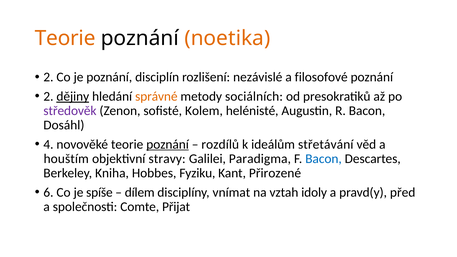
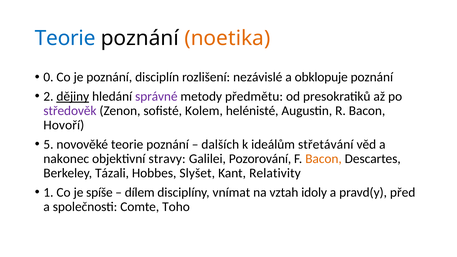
Teorie at (65, 38) colour: orange -> blue
2 at (48, 77): 2 -> 0
filosofové: filosofové -> obklopuje
správné colour: orange -> purple
sociálních: sociálních -> předmětu
Dosáhl: Dosáhl -> Hovoří
4: 4 -> 5
poznání at (168, 144) underline: present -> none
rozdílů: rozdílů -> dalších
houštím: houštím -> nakonec
Paradigma: Paradigma -> Pozorování
Bacon at (324, 159) colour: blue -> orange
Kniha: Kniha -> Tázali
Fyziku: Fyziku -> Slyšet
Přirozené: Přirozené -> Relativity
6: 6 -> 1
Přijat: Přijat -> Toho
